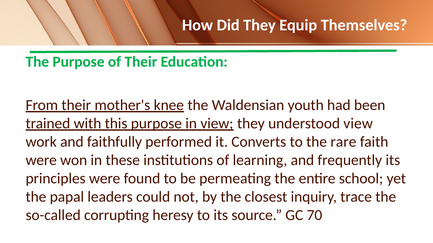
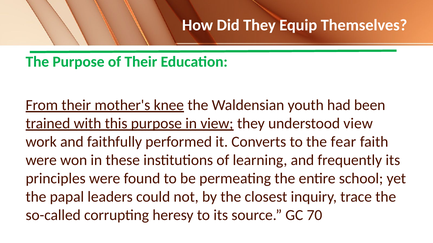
rare: rare -> fear
